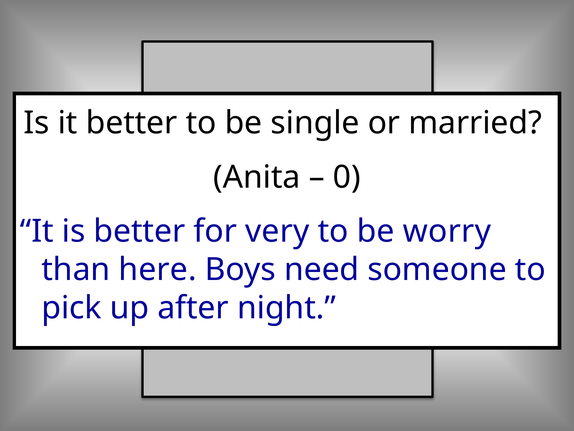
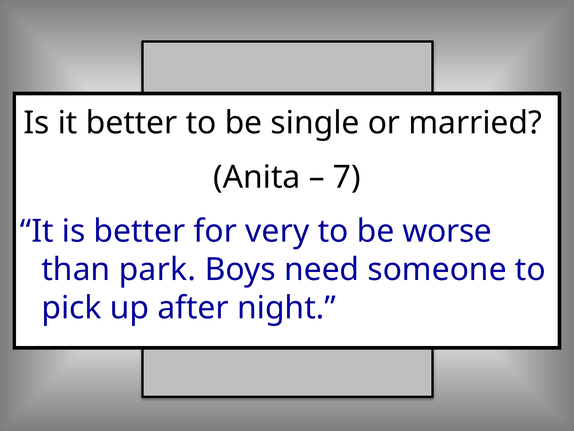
0: 0 -> 7
worry: worry -> worse
here: here -> park
